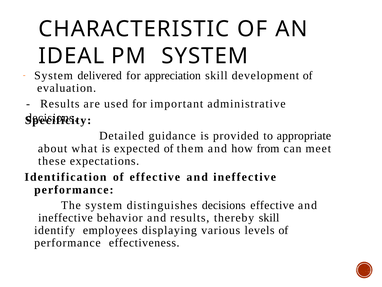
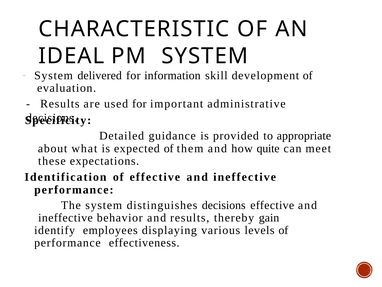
appreciation: appreciation -> information
from: from -> quite
thereby skill: skill -> gain
